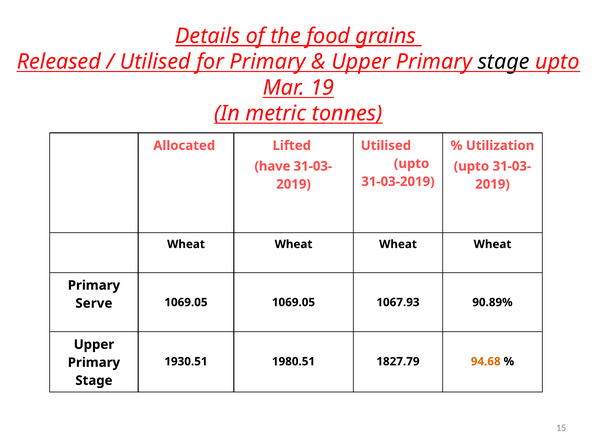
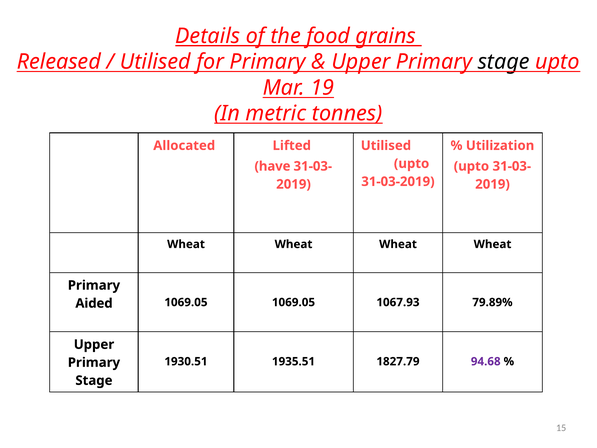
Serve: Serve -> Aided
90.89%: 90.89% -> 79.89%
1980.51: 1980.51 -> 1935.51
94.68 colour: orange -> purple
